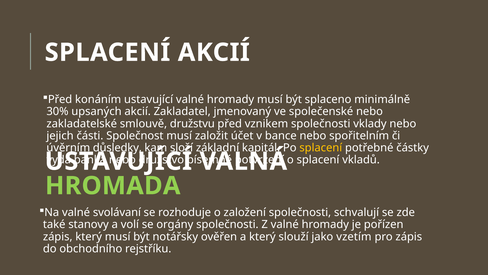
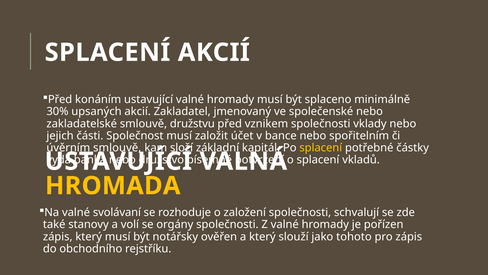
úvěrním důsledky: důsledky -> smlouvě
HROMADA colour: light green -> yellow
vzetím: vzetím -> tohoto
